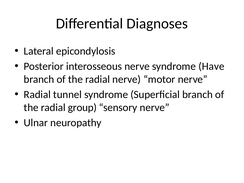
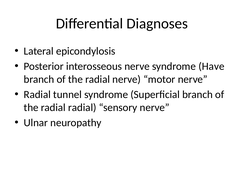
radial group: group -> radial
